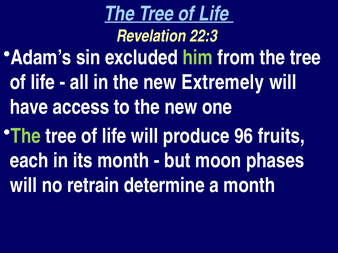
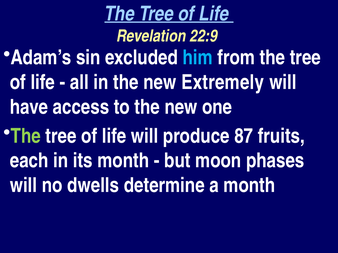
22:3: 22:3 -> 22:9
him colour: light green -> light blue
96: 96 -> 87
retrain: retrain -> dwells
